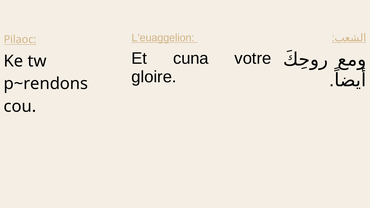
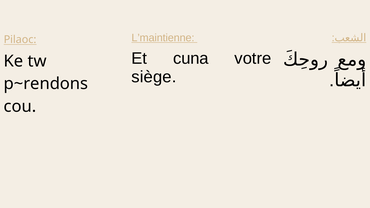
L’euaggelion: L’euaggelion -> L’maintienne
gloire: gloire -> siège
